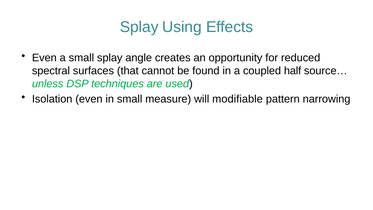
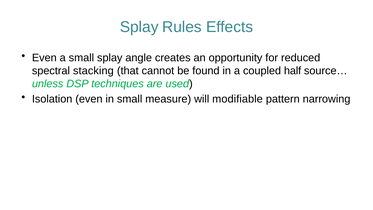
Using: Using -> Rules
surfaces: surfaces -> stacking
